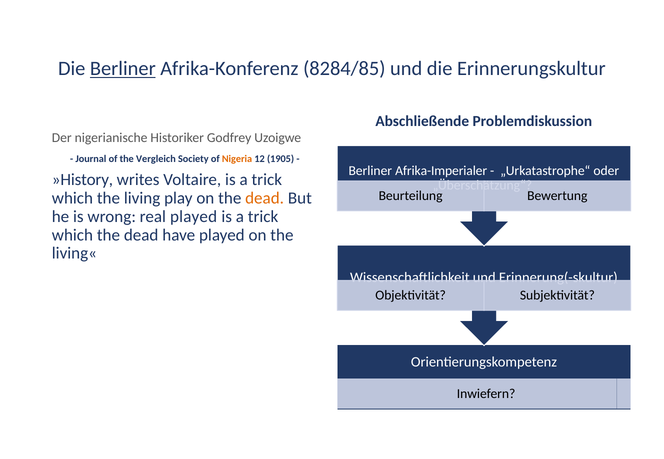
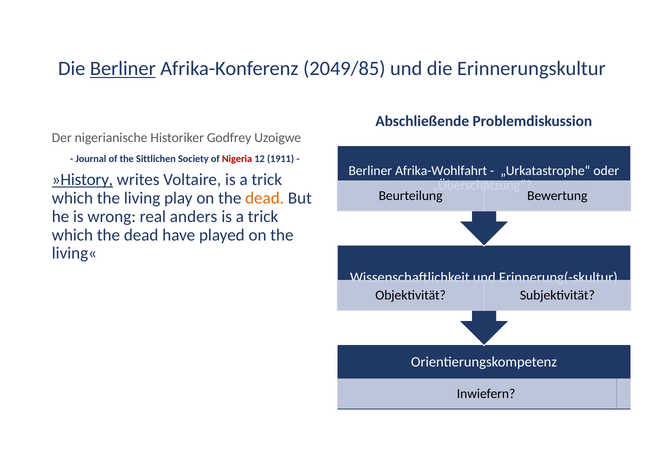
8284/85: 8284/85 -> 2049/85
Vergleich: Vergleich -> Sittlichen
Nigeria colour: orange -> red
1905: 1905 -> 1911
Afrika-Imperialer: Afrika-Imperialer -> Afrika-Wohlfahrt
»History underline: none -> present
real played: played -> anders
